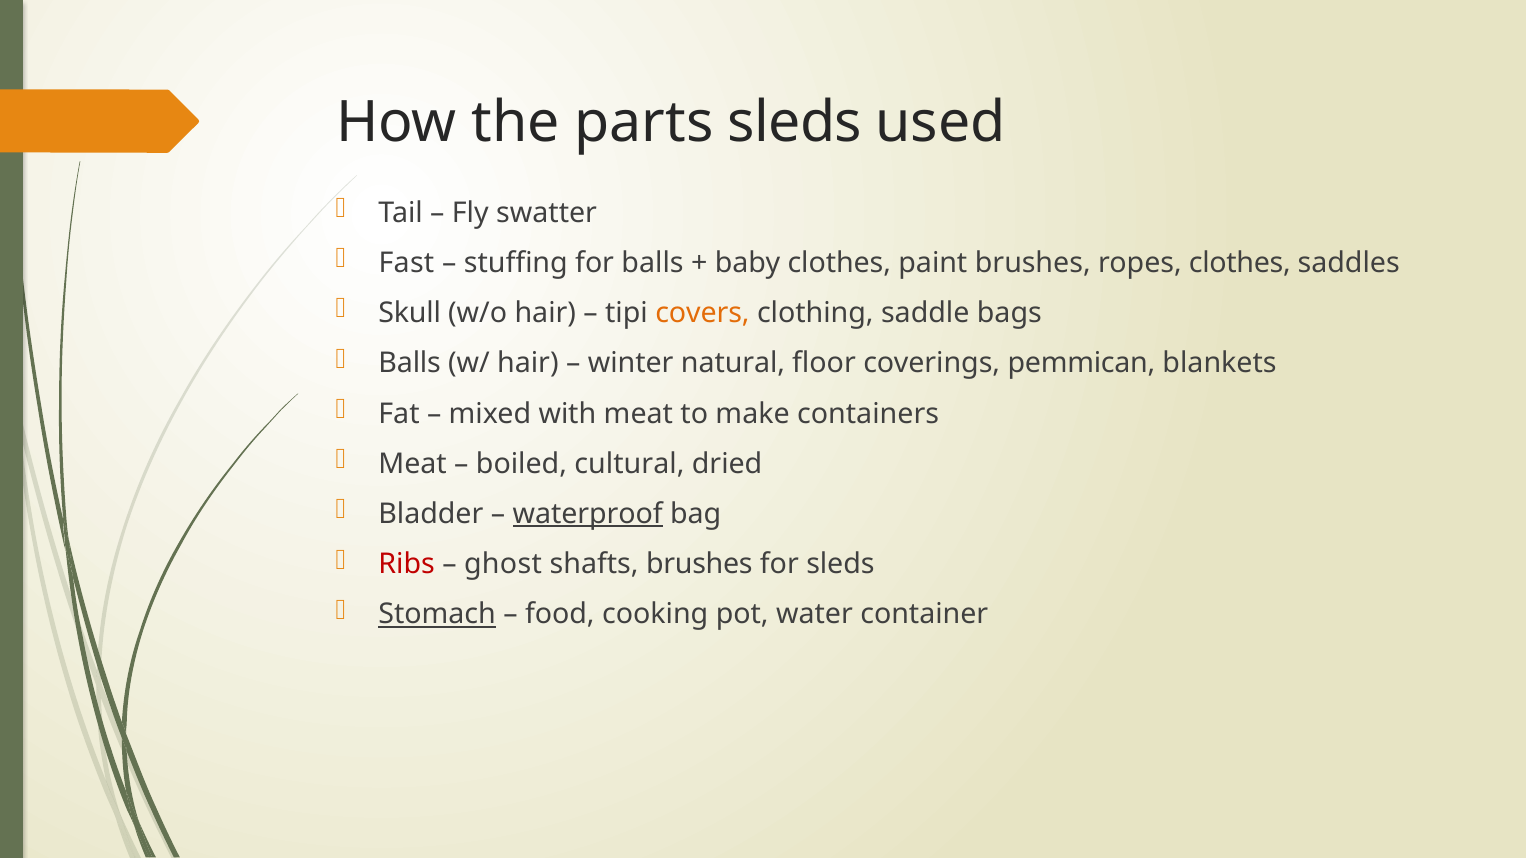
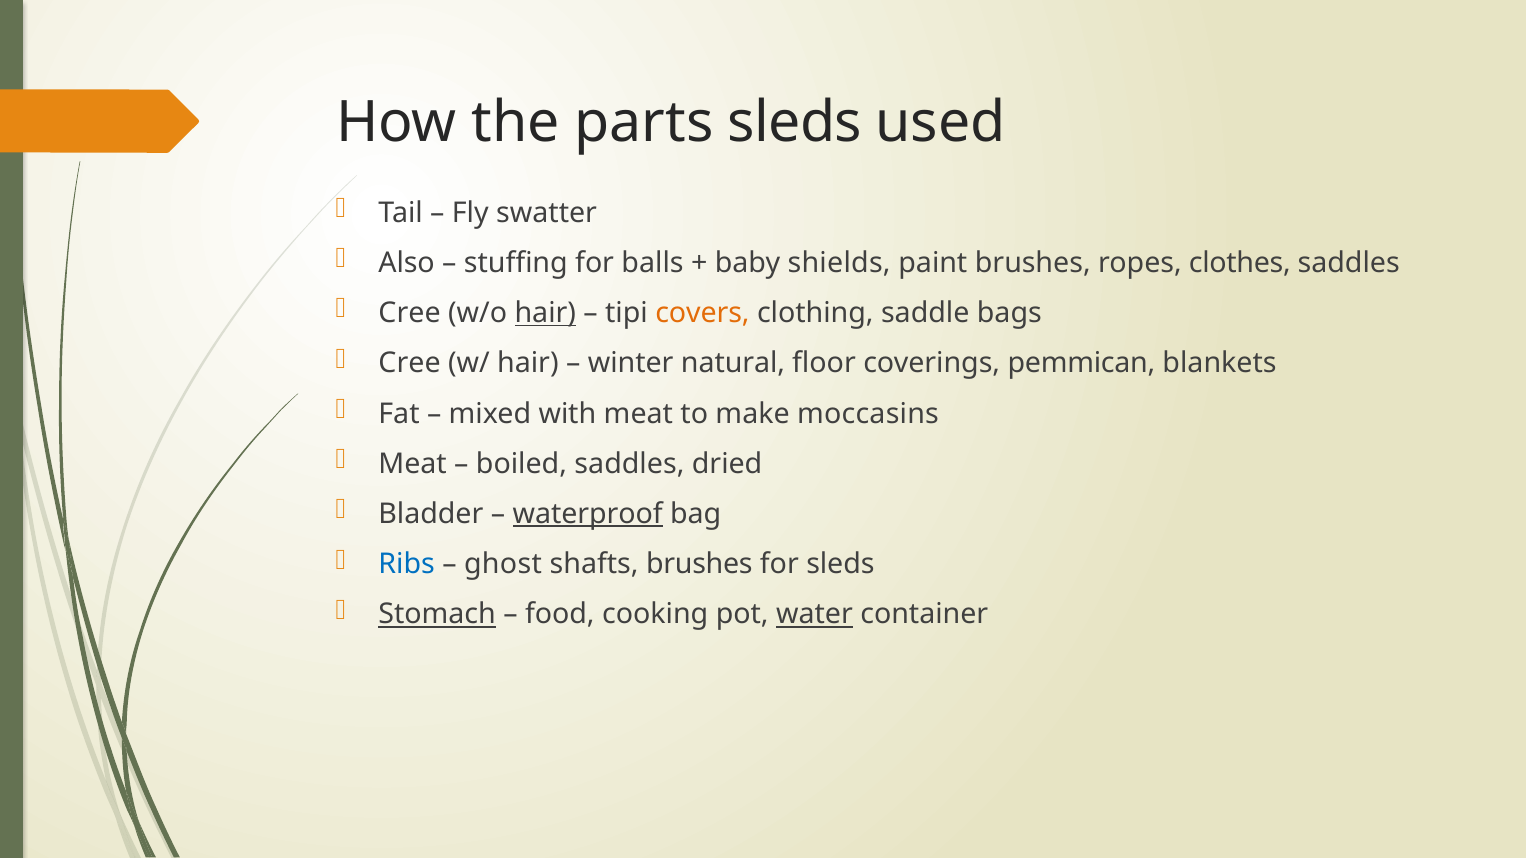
Fast: Fast -> Also
baby clothes: clothes -> shields
Skull at (410, 313): Skull -> Cree
hair at (545, 313) underline: none -> present
Balls at (410, 364): Balls -> Cree
containers: containers -> moccasins
boiled cultural: cultural -> saddles
Ribs colour: red -> blue
water underline: none -> present
